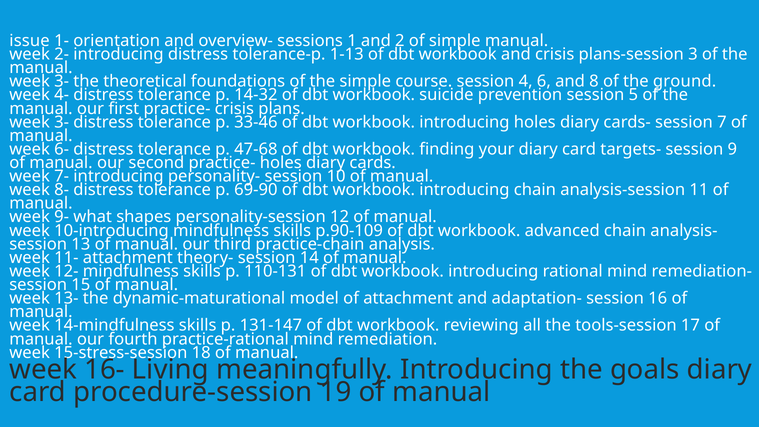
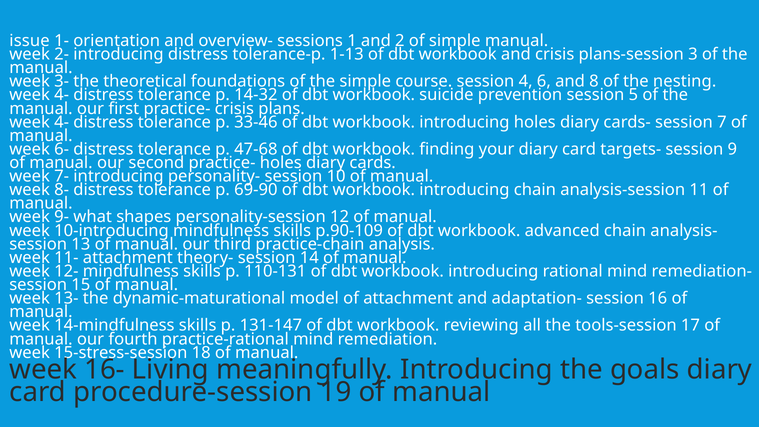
ground: ground -> nesting
3- at (62, 122): 3- -> 4-
